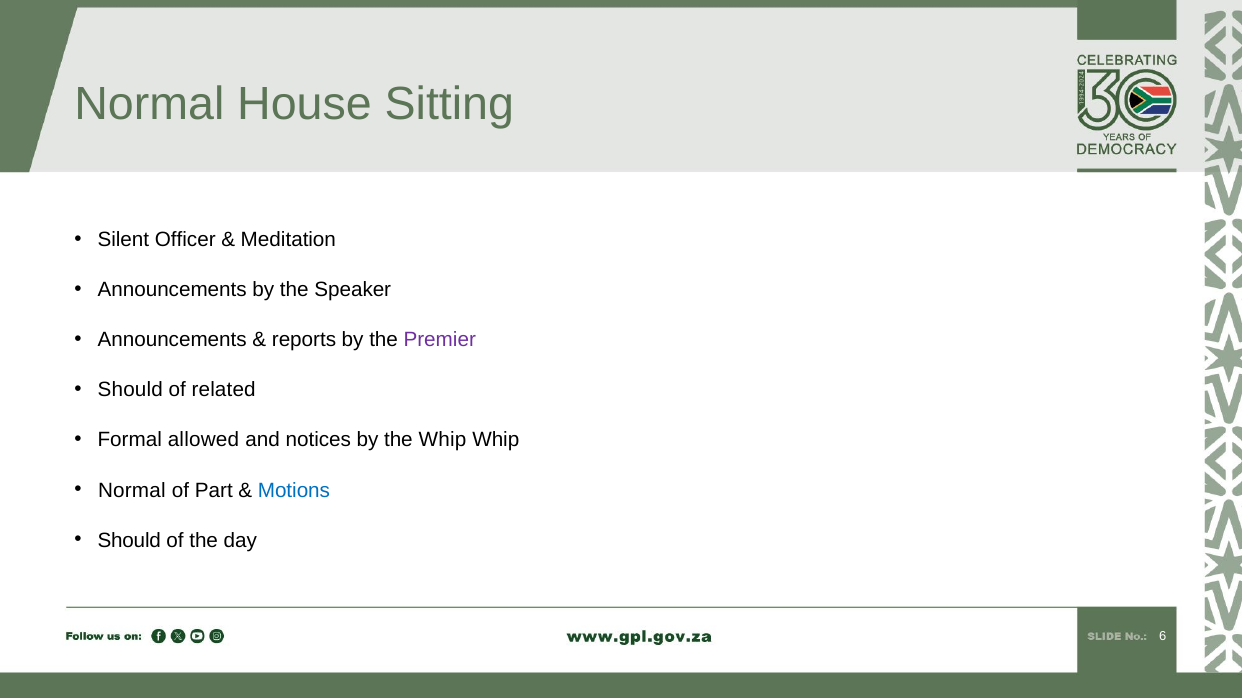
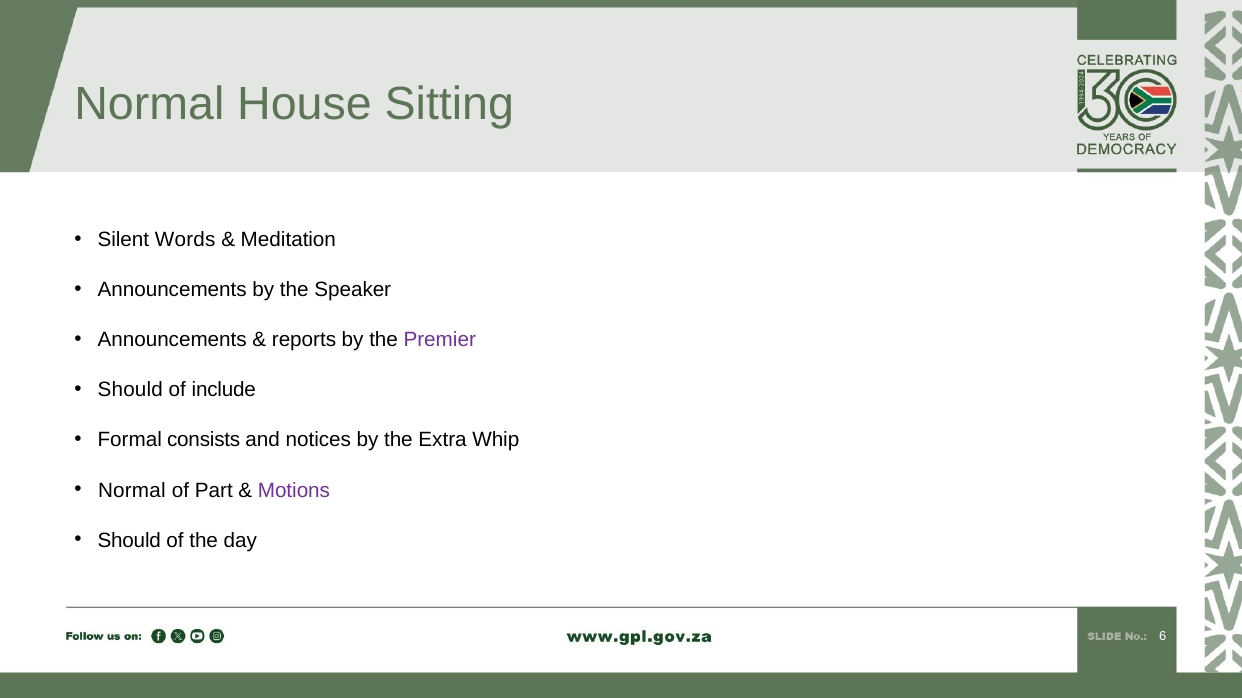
Officer: Officer -> Words
related: related -> include
allowed: allowed -> consists
the Whip: Whip -> Extra
Motions colour: blue -> purple
